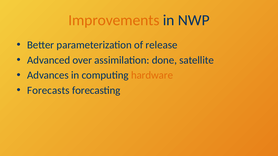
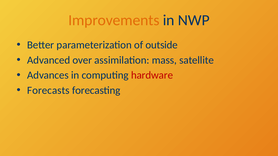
release: release -> outside
done: done -> mass
hardware colour: orange -> red
